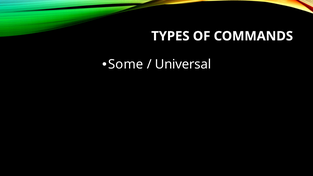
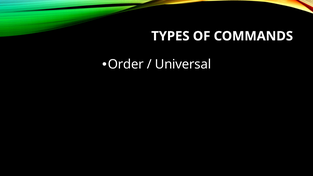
Some: Some -> Order
